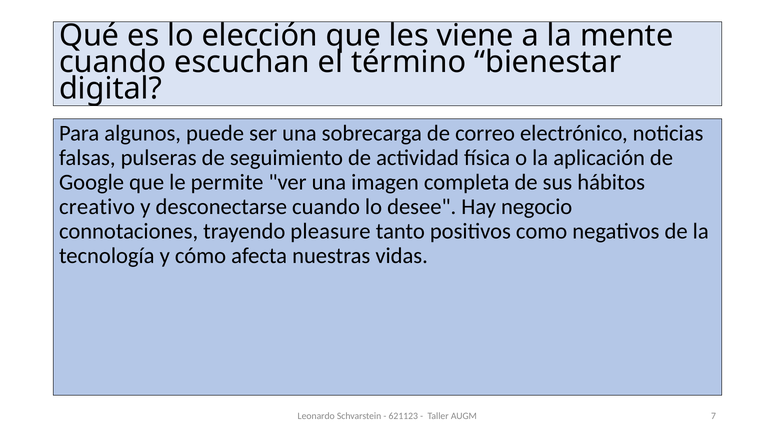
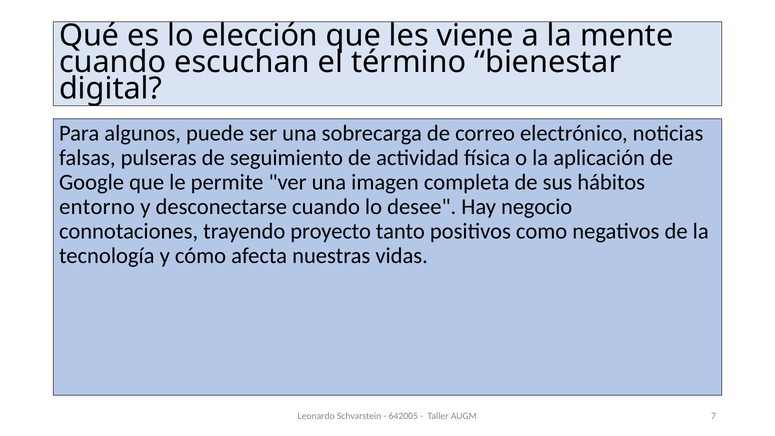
creativo: creativo -> entorno
pleasure: pleasure -> proyecto
621123: 621123 -> 642005
